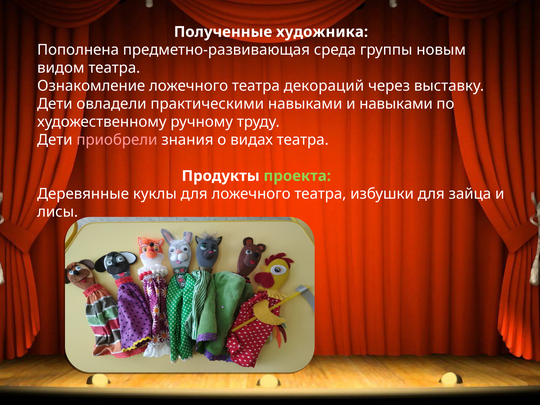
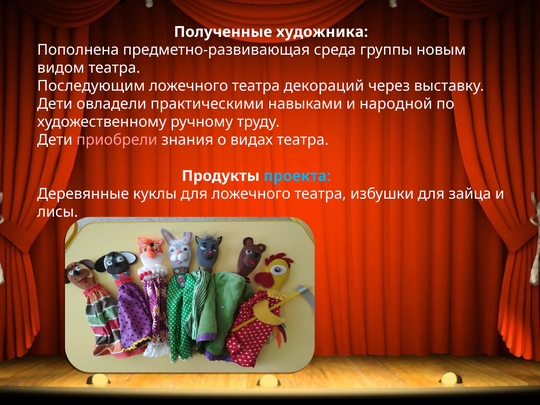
Ознакомление: Ознакомление -> Последующим
и навыками: навыками -> народной
проекта colour: light green -> light blue
